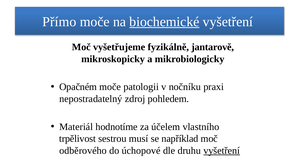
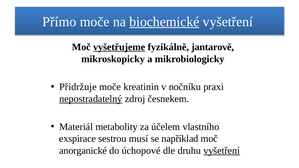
vyšetřujeme underline: none -> present
Opačném: Opačném -> Přidržuje
patologii: patologii -> kreatinin
nepostradatelný underline: none -> present
pohledem: pohledem -> česnekem
hodnotíme: hodnotíme -> metabolity
trpělivost: trpělivost -> exspirace
odběrového: odběrového -> anorganické
